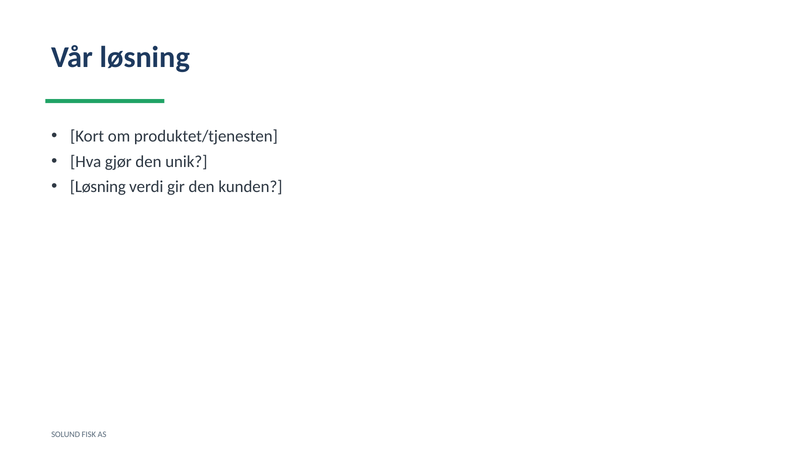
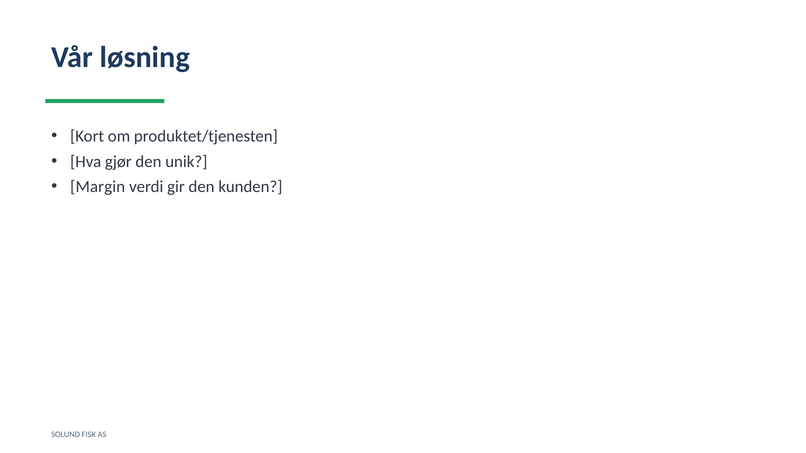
Løsning at (98, 187): Løsning -> Margin
